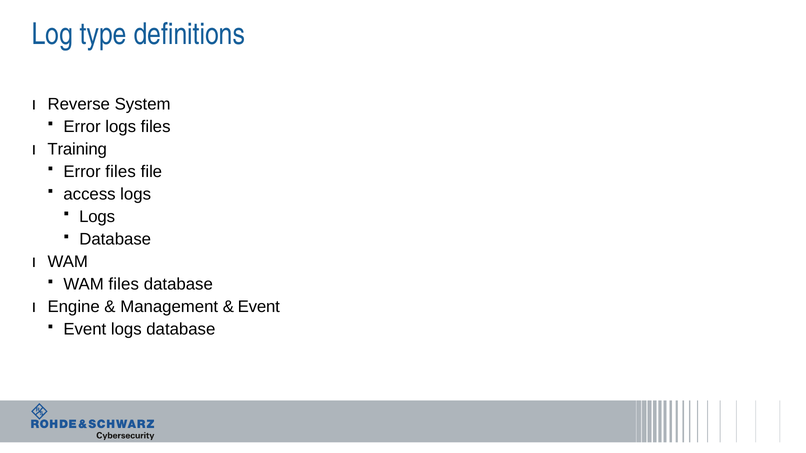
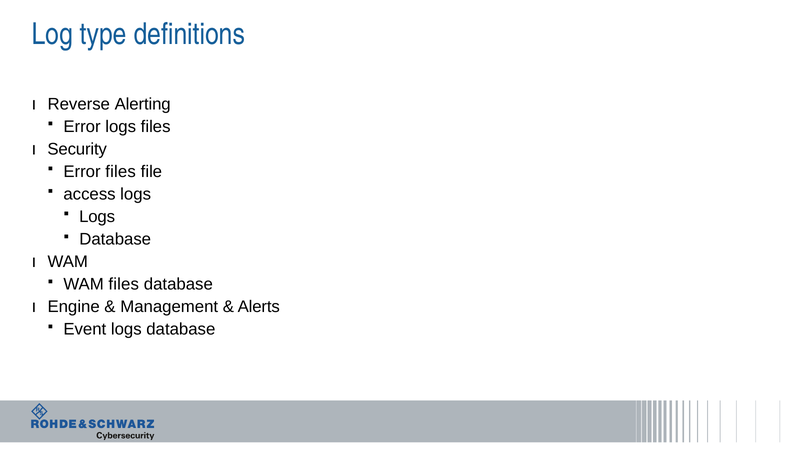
System: System -> Alerting
Training: Training -> Security
Event at (259, 307): Event -> Alerts
